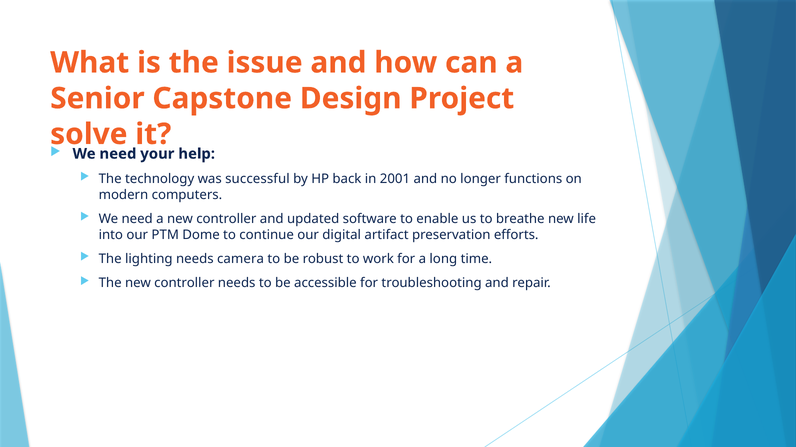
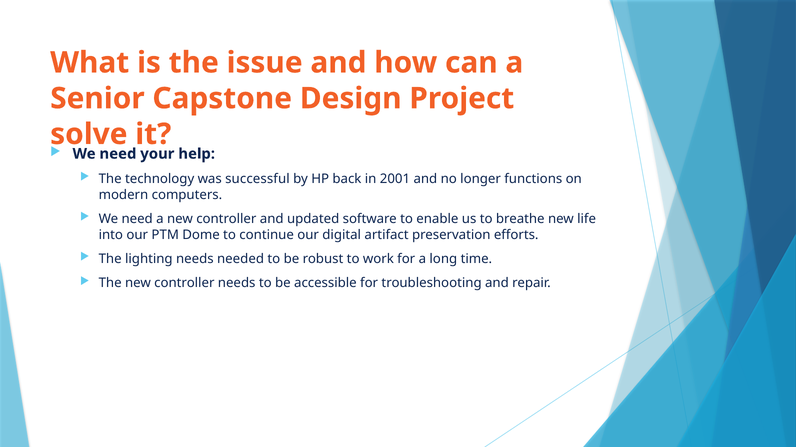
camera: camera -> needed
